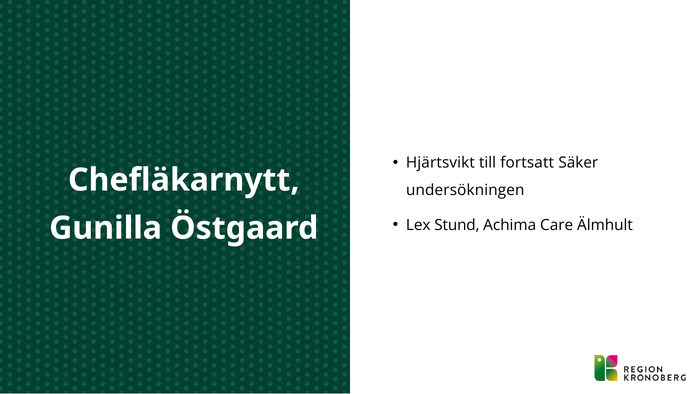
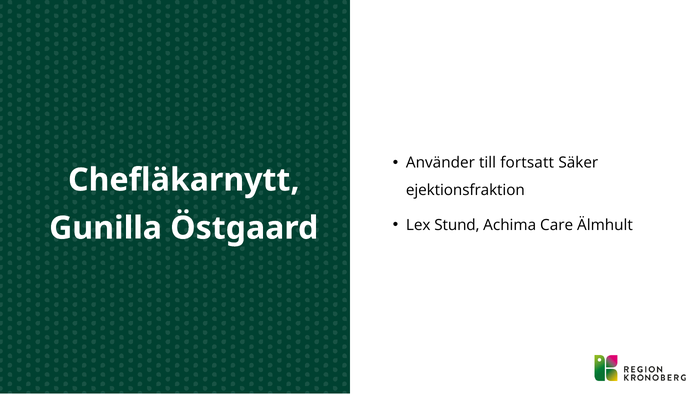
Hjärtsvikt: Hjärtsvikt -> Använder
undersökningen: undersökningen -> ejektionsfraktion
